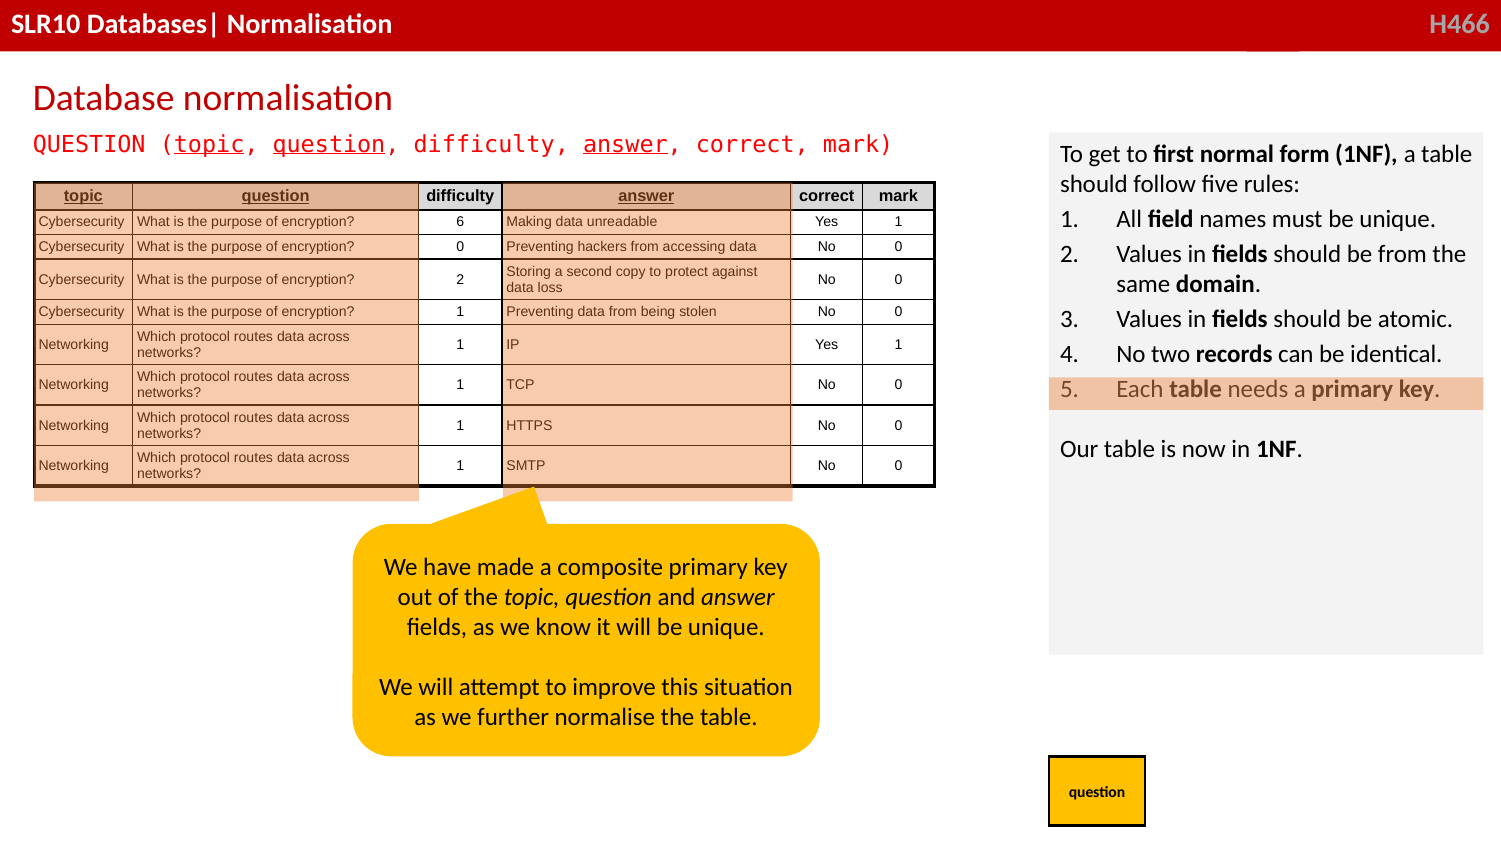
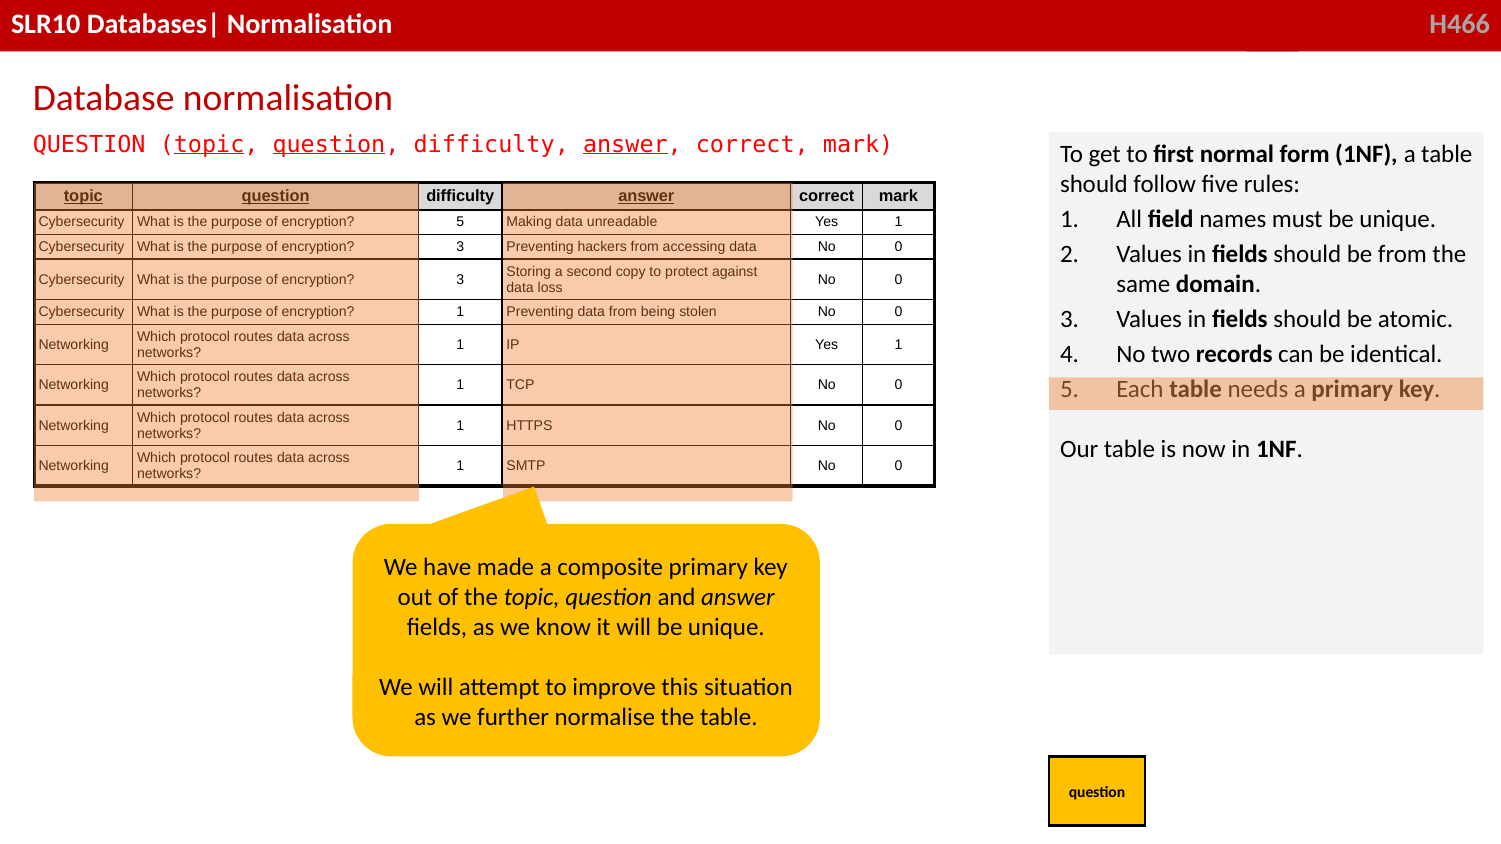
6 at (460, 222): 6 -> 5
0 at (460, 247): 0 -> 3
2 at (460, 280): 2 -> 3
